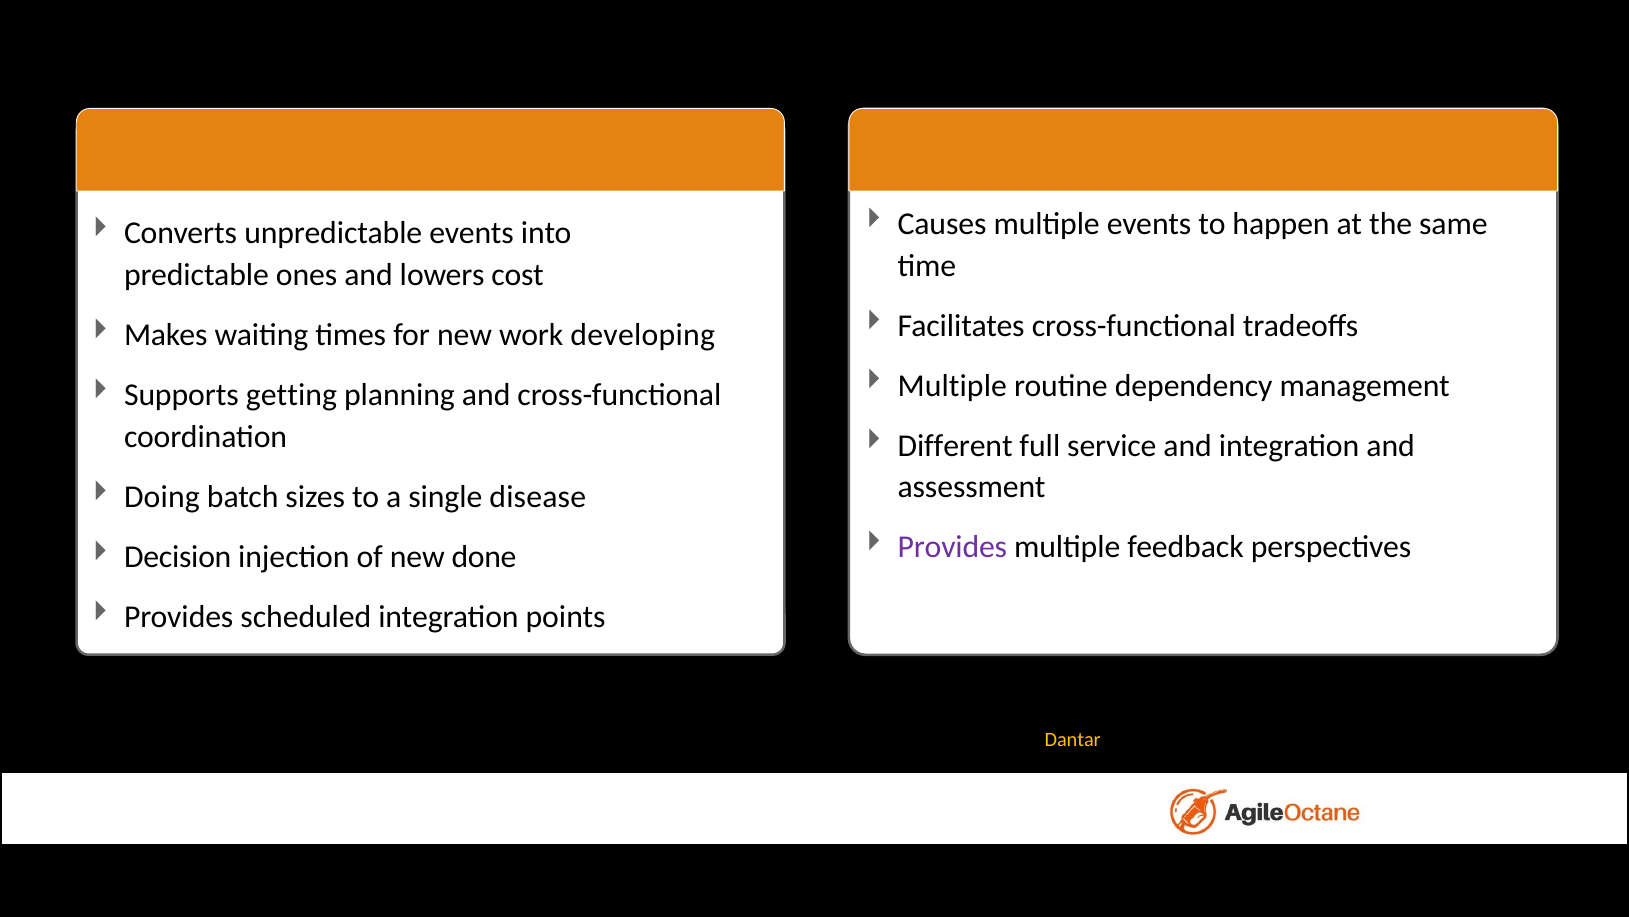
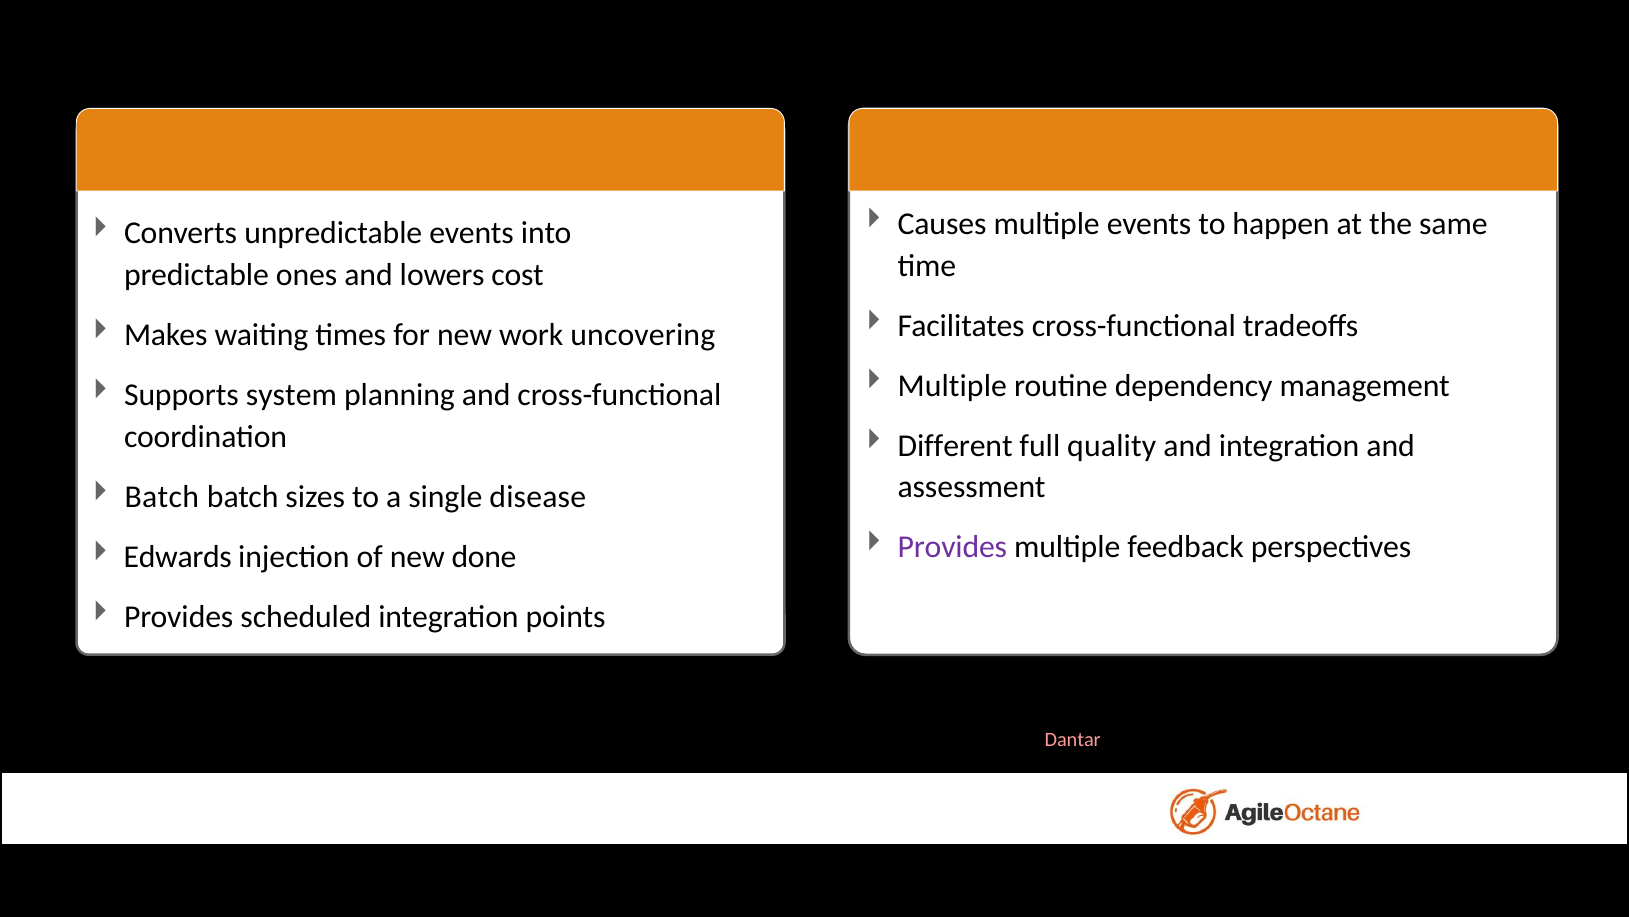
developing: developing -> uncovering
getting: getting -> system
service: service -> quality
Doing at (162, 497): Doing -> Batch
Decision: Decision -> Edwards
Dantar colour: yellow -> pink
